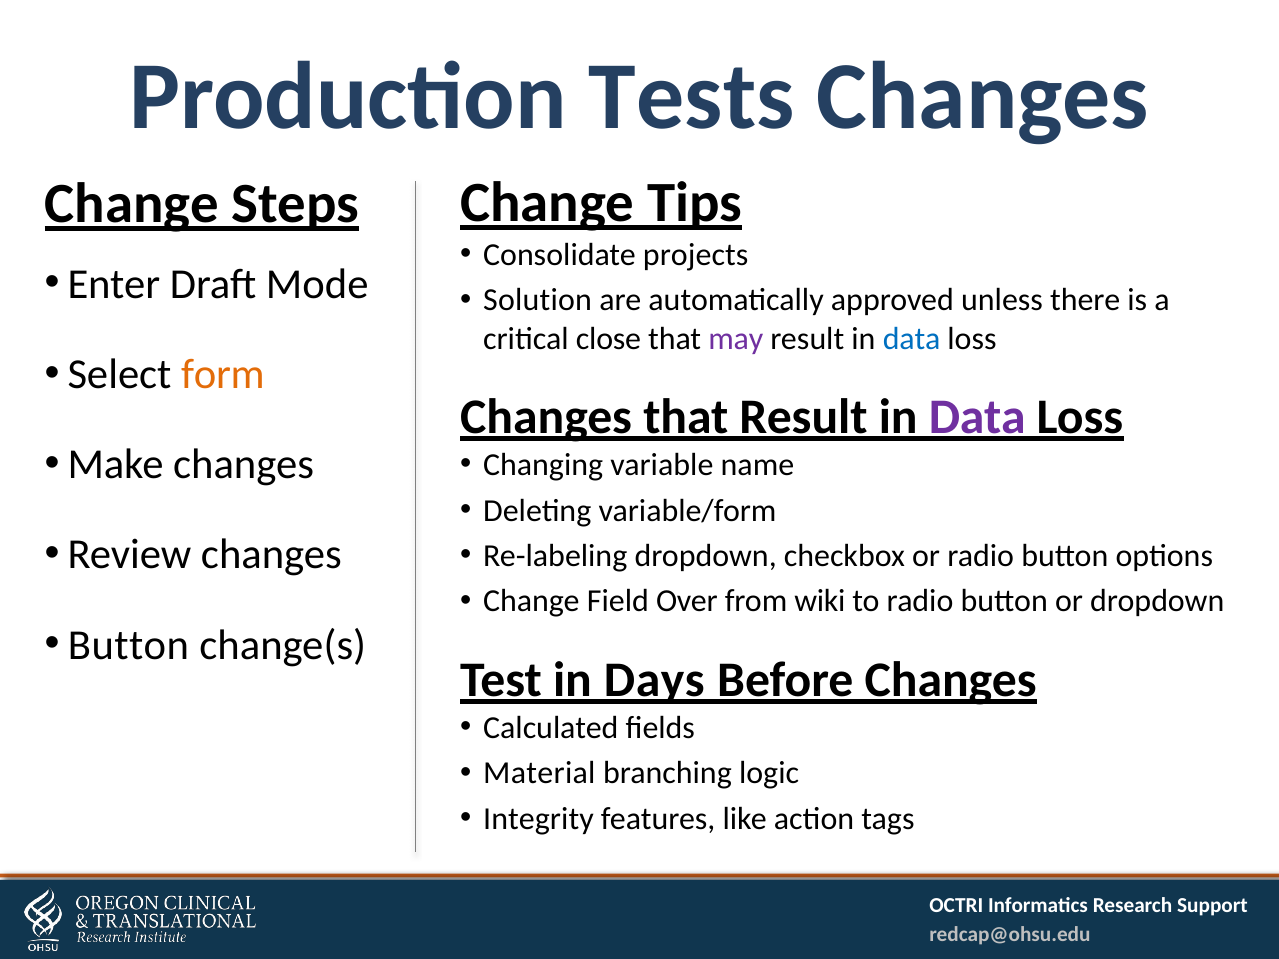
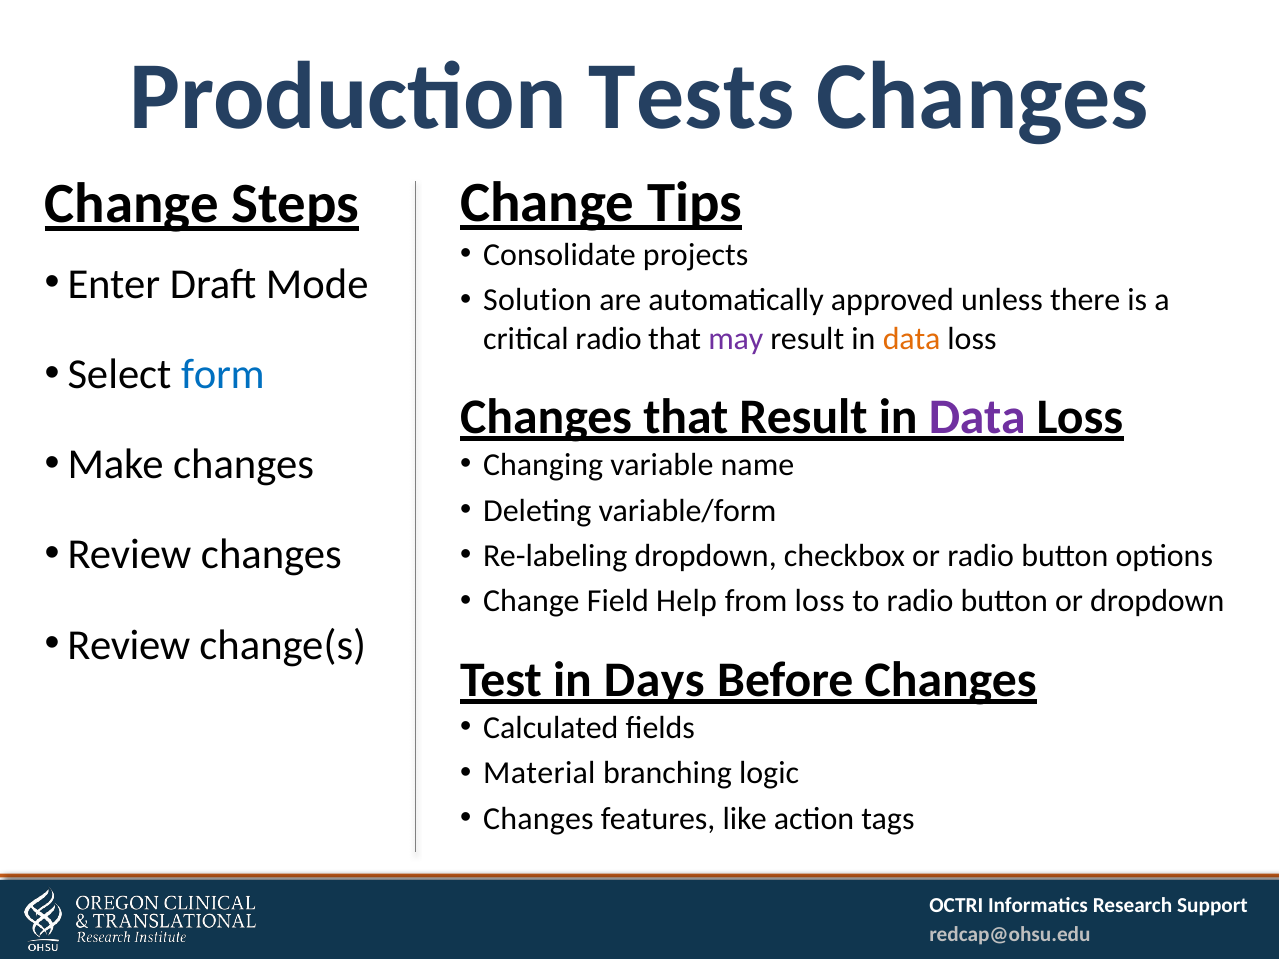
critical close: close -> radio
data at (912, 339) colour: blue -> orange
form colour: orange -> blue
Over: Over -> Help
from wiki: wiki -> loss
Button at (128, 645): Button -> Review
Integrity at (538, 819): Integrity -> Changes
